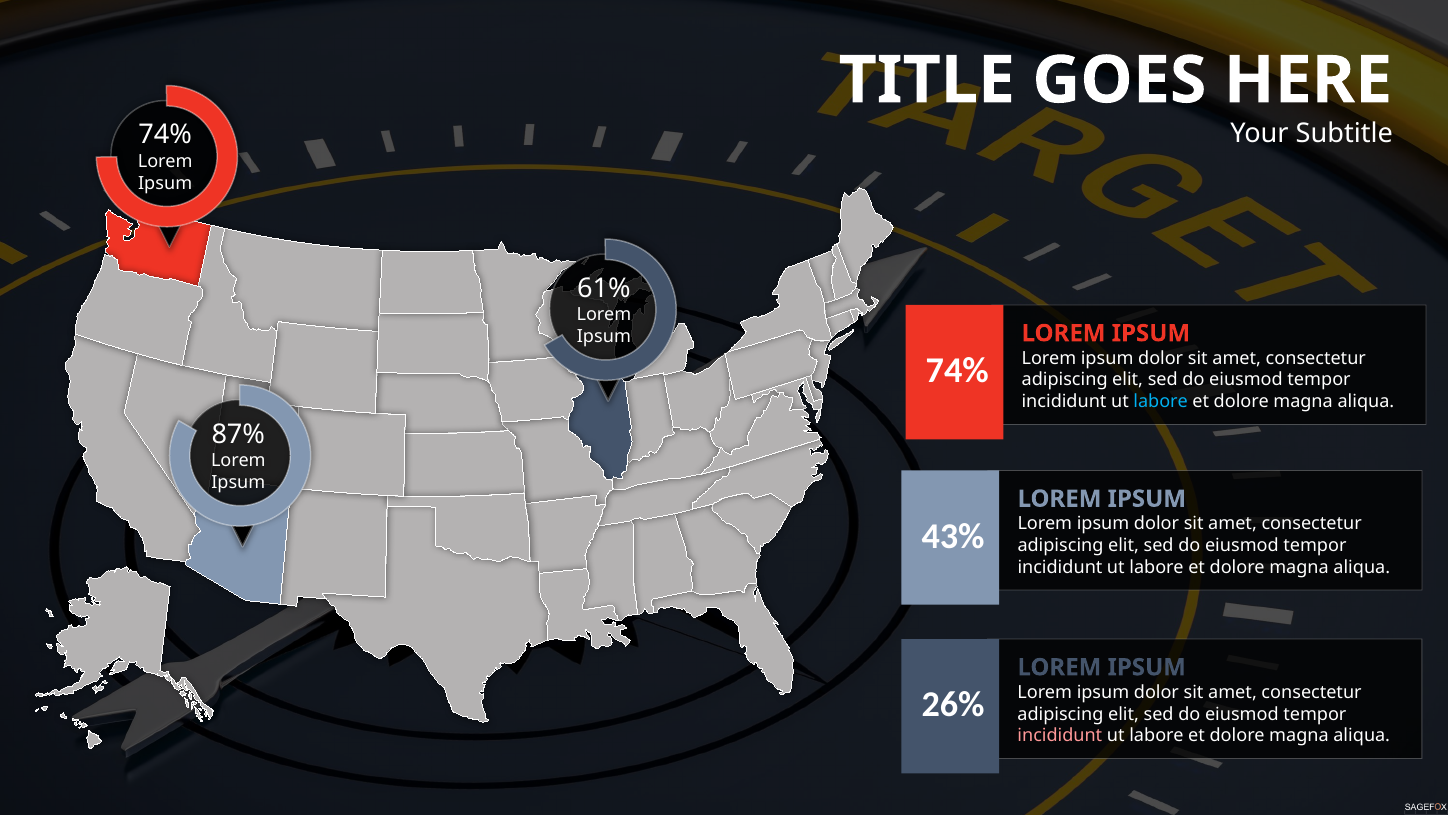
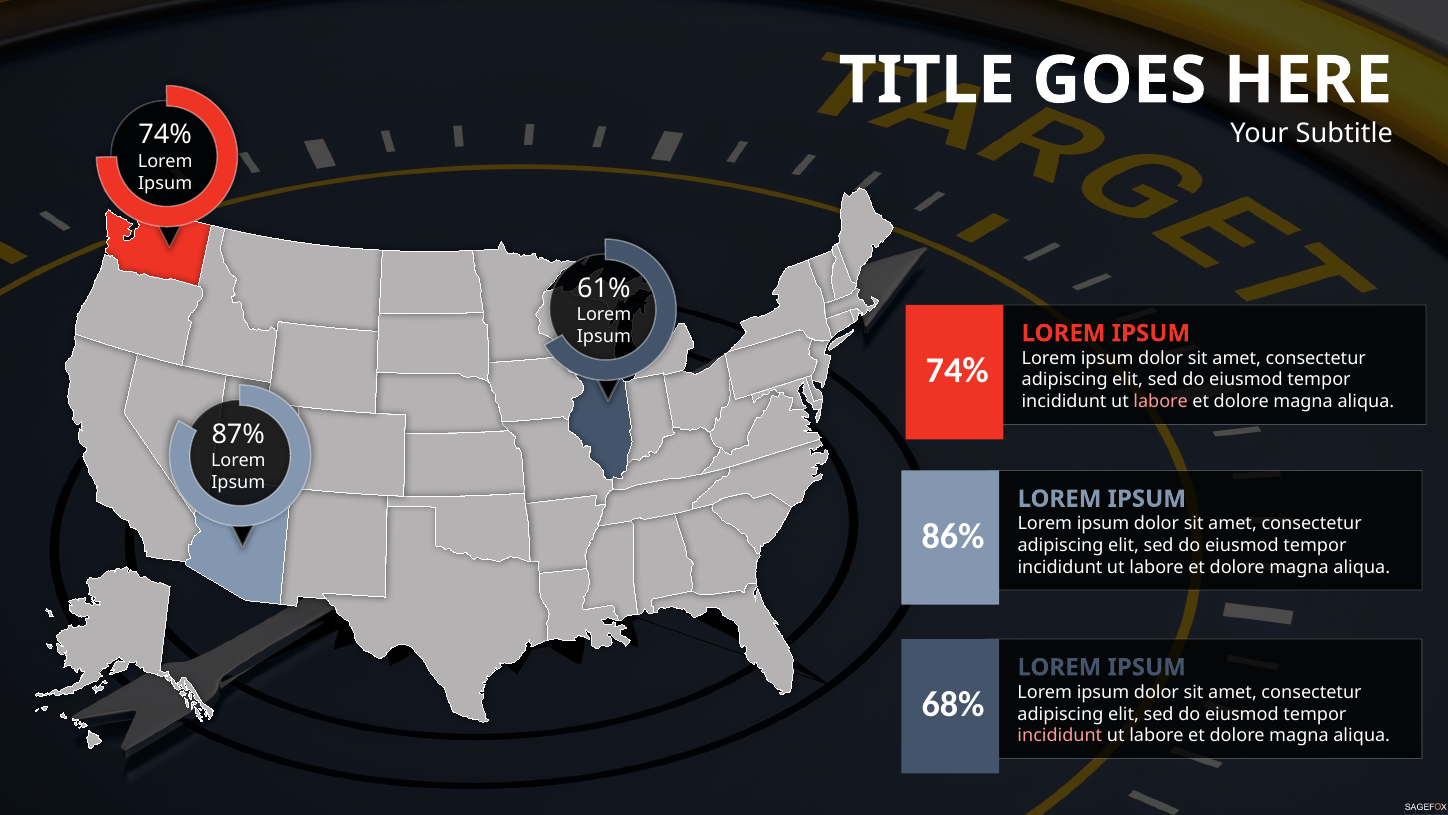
labore at (1161, 401) colour: light blue -> pink
43%: 43% -> 86%
26%: 26% -> 68%
